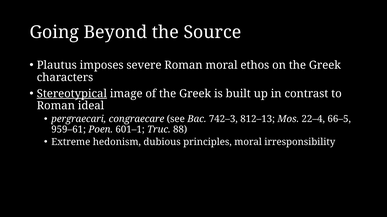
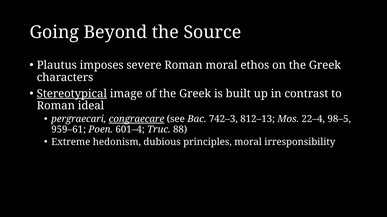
congraecare underline: none -> present
66–5: 66–5 -> 98–5
601–1: 601–1 -> 601–4
